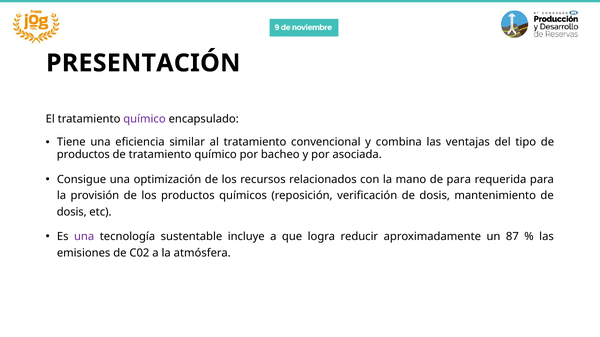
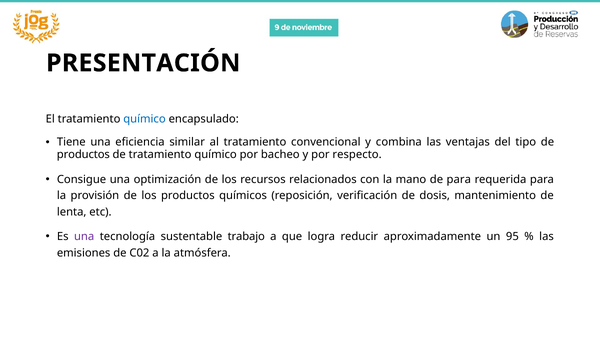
químico at (145, 119) colour: purple -> blue
asociada: asociada -> respecto
dosis at (72, 212): dosis -> lenta
incluye: incluye -> trabajo
87: 87 -> 95
